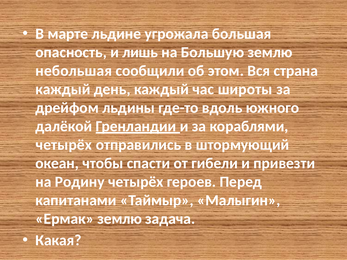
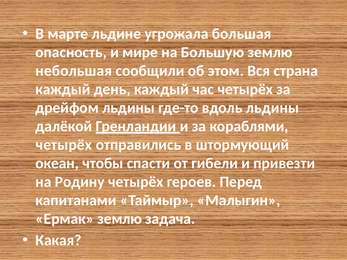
лишь: лишь -> мире
час широты: широты -> четырёх
вдоль южного: южного -> льдины
